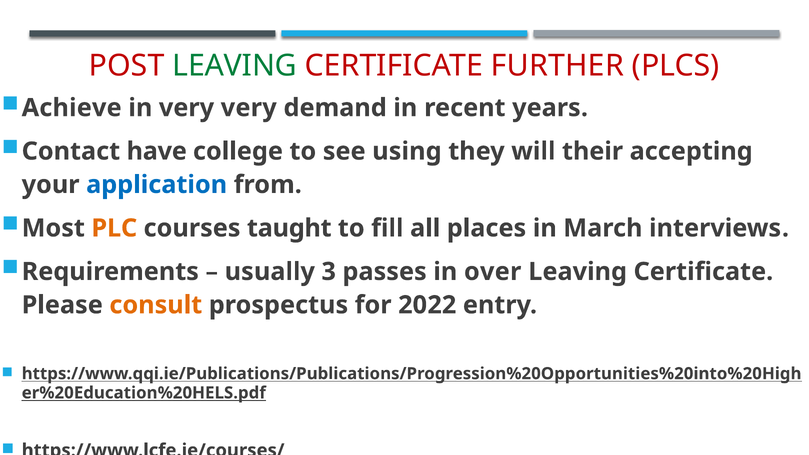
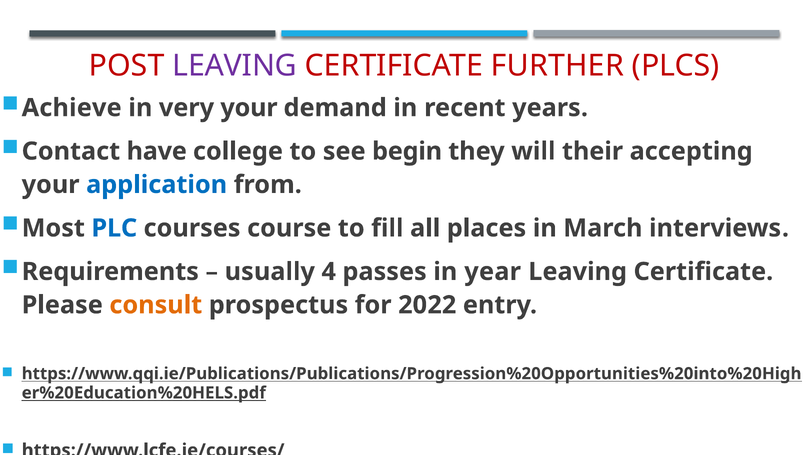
LEAVING at (235, 66) colour: green -> purple
very very: very -> your
using: using -> begin
PLC colour: orange -> blue
taught: taught -> course
3: 3 -> 4
over: over -> year
